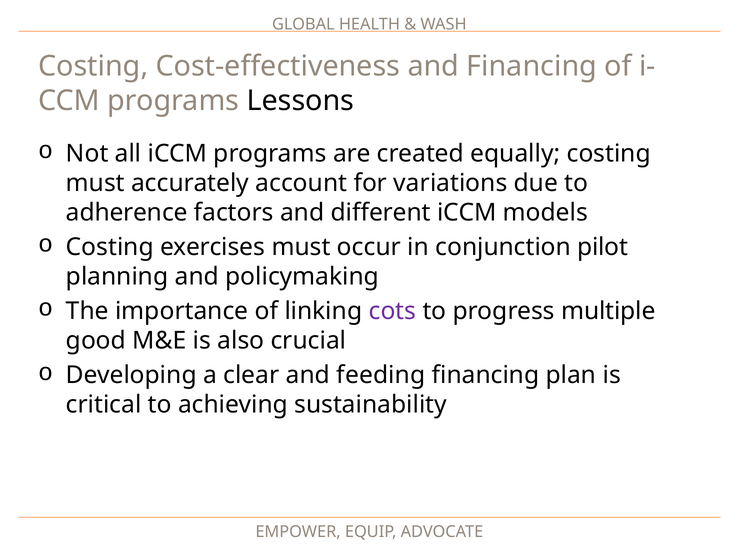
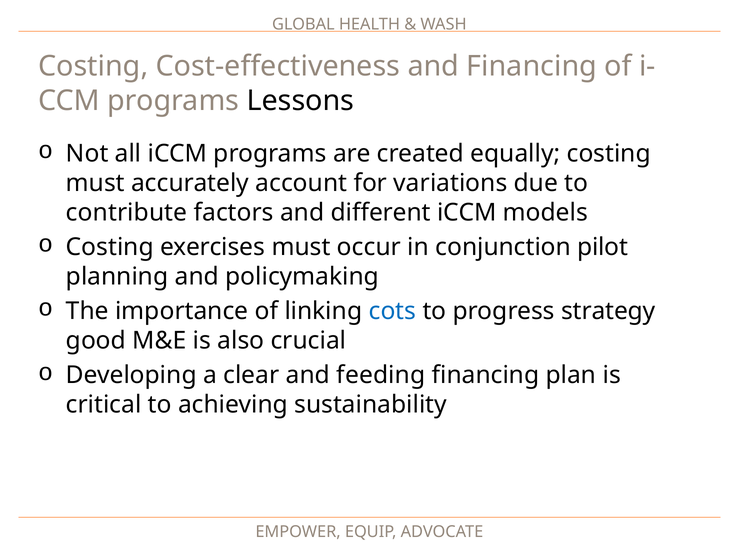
adherence: adherence -> contribute
cots colour: purple -> blue
multiple: multiple -> strategy
